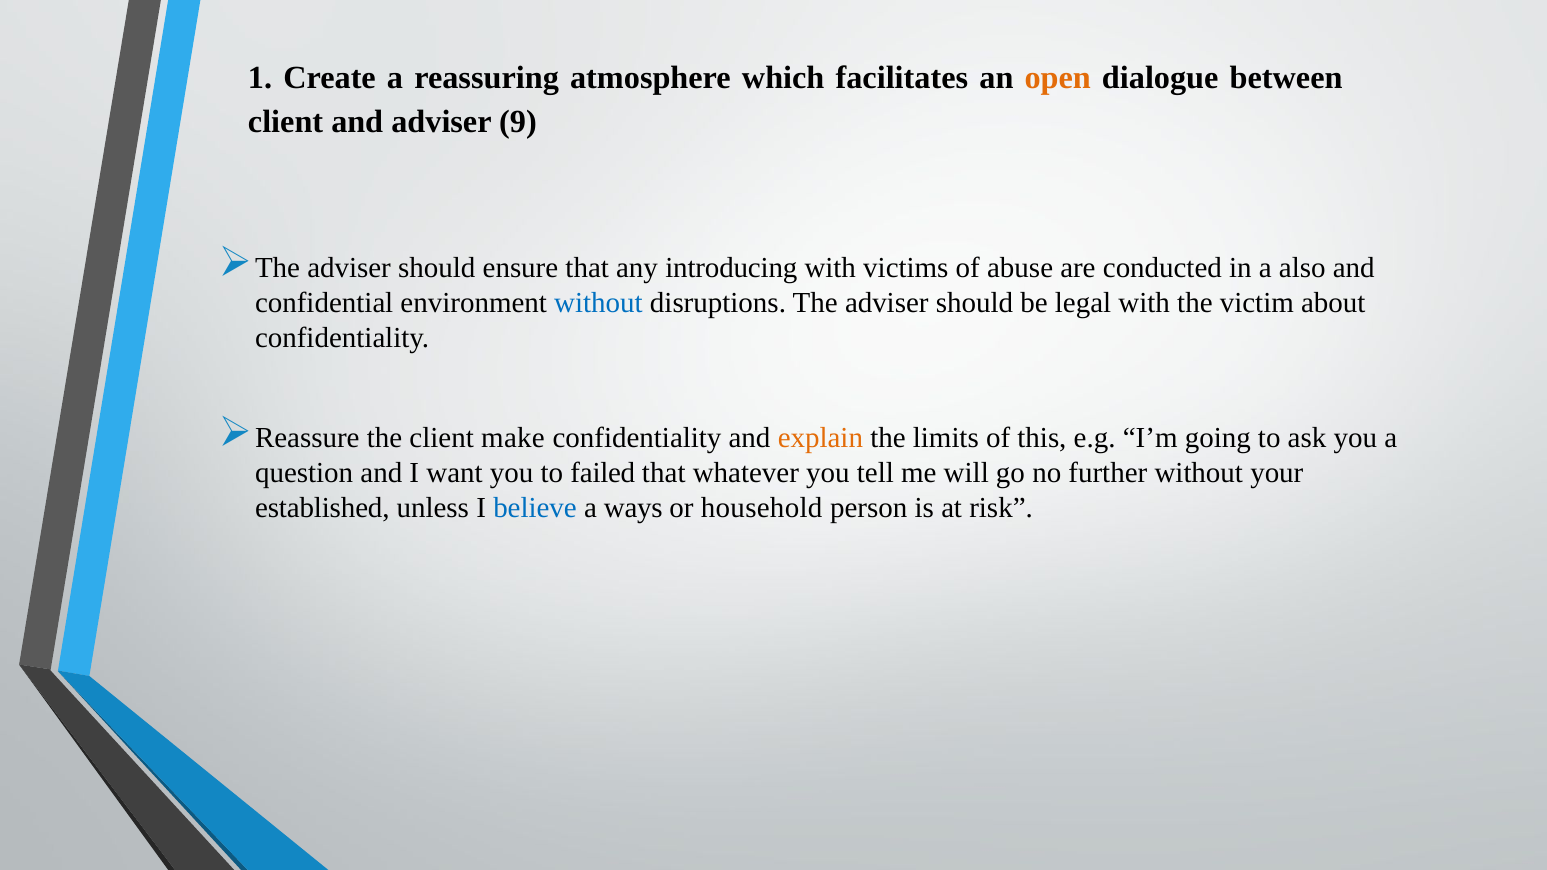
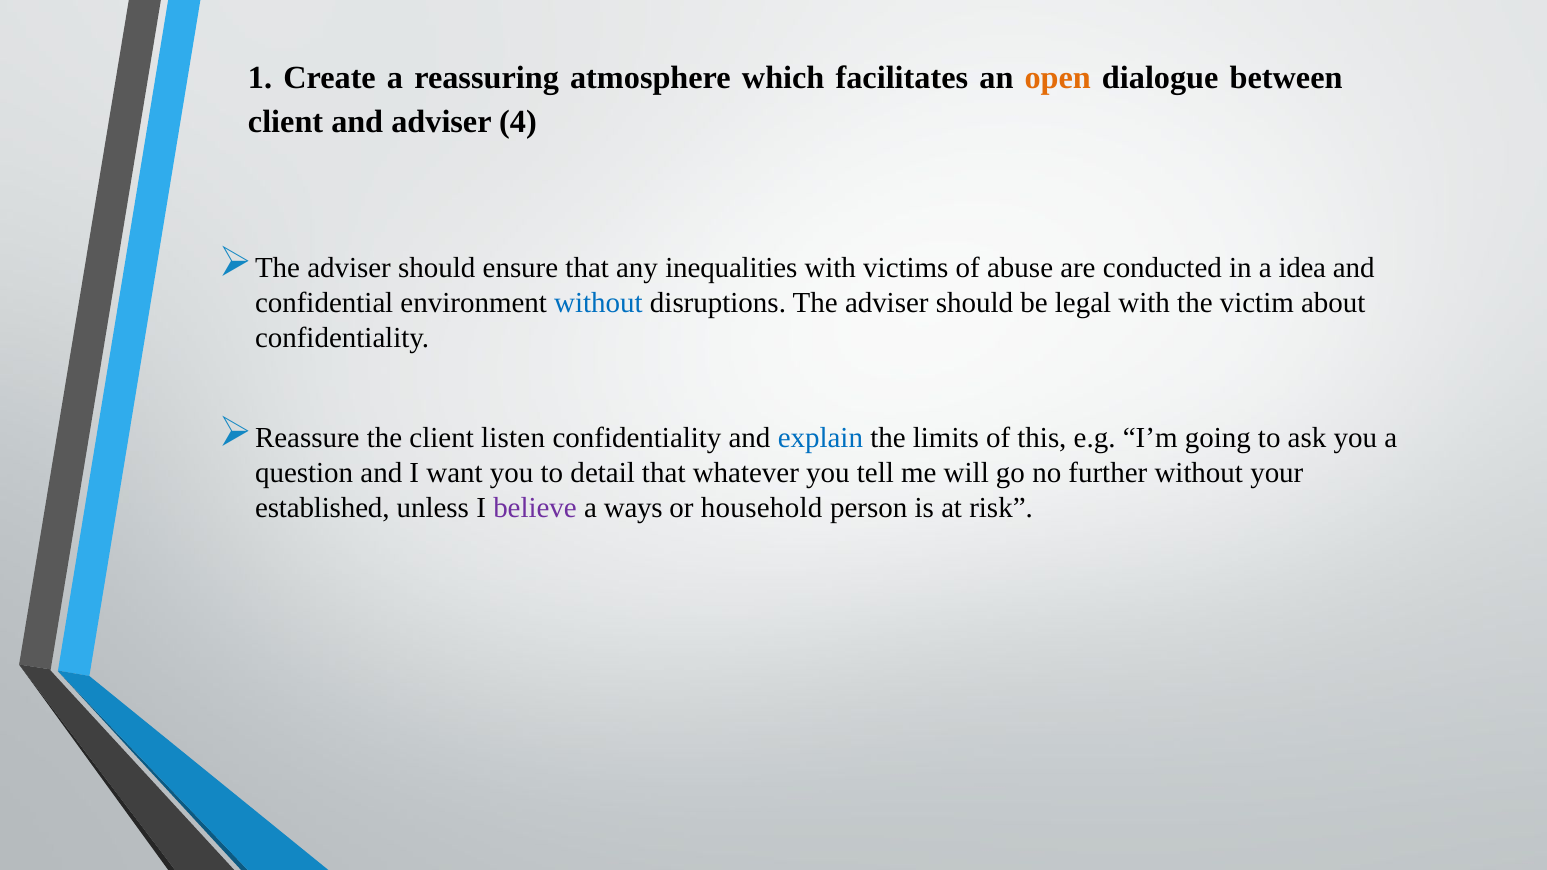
9: 9 -> 4
introducing: introducing -> inequalities
also: also -> idea
make: make -> listen
explain colour: orange -> blue
failed: failed -> detail
believe colour: blue -> purple
